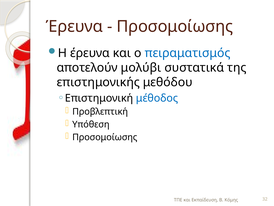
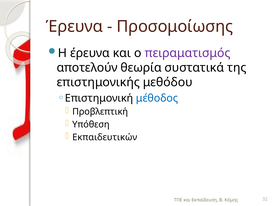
πειραματισμός colour: blue -> purple
μολύβι: μολύβι -> θεωρία
Προσομοίωσης at (105, 137): Προσομοίωσης -> Εκπαιδευτικών
